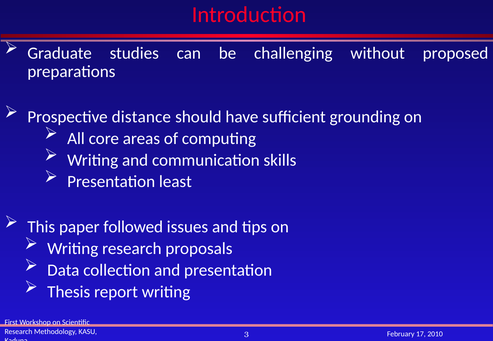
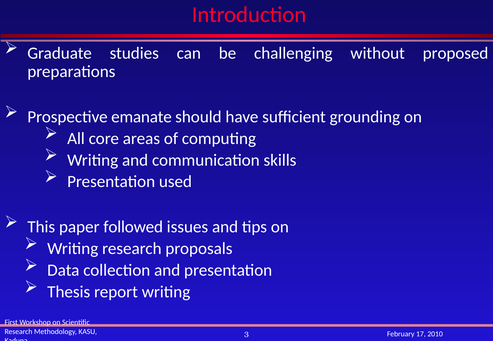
distance: distance -> emanate
least: least -> used
